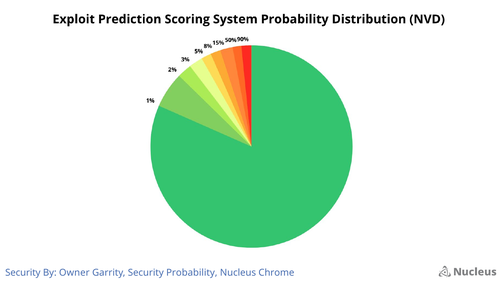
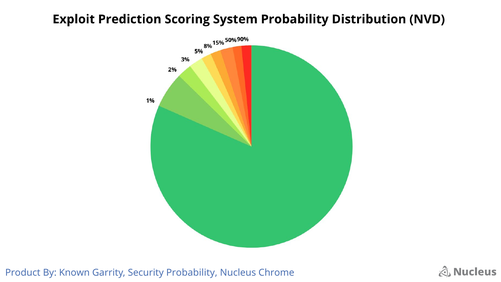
Security at (23, 273): Security -> Product
Owner: Owner -> Known
